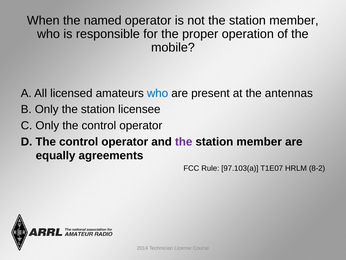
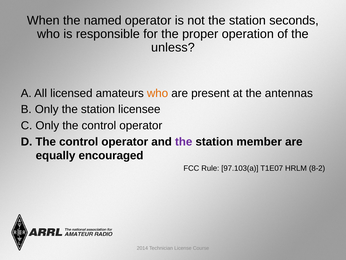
not the station member: member -> seconds
mobile: mobile -> unless
who at (158, 93) colour: blue -> orange
agreements: agreements -> encouraged
